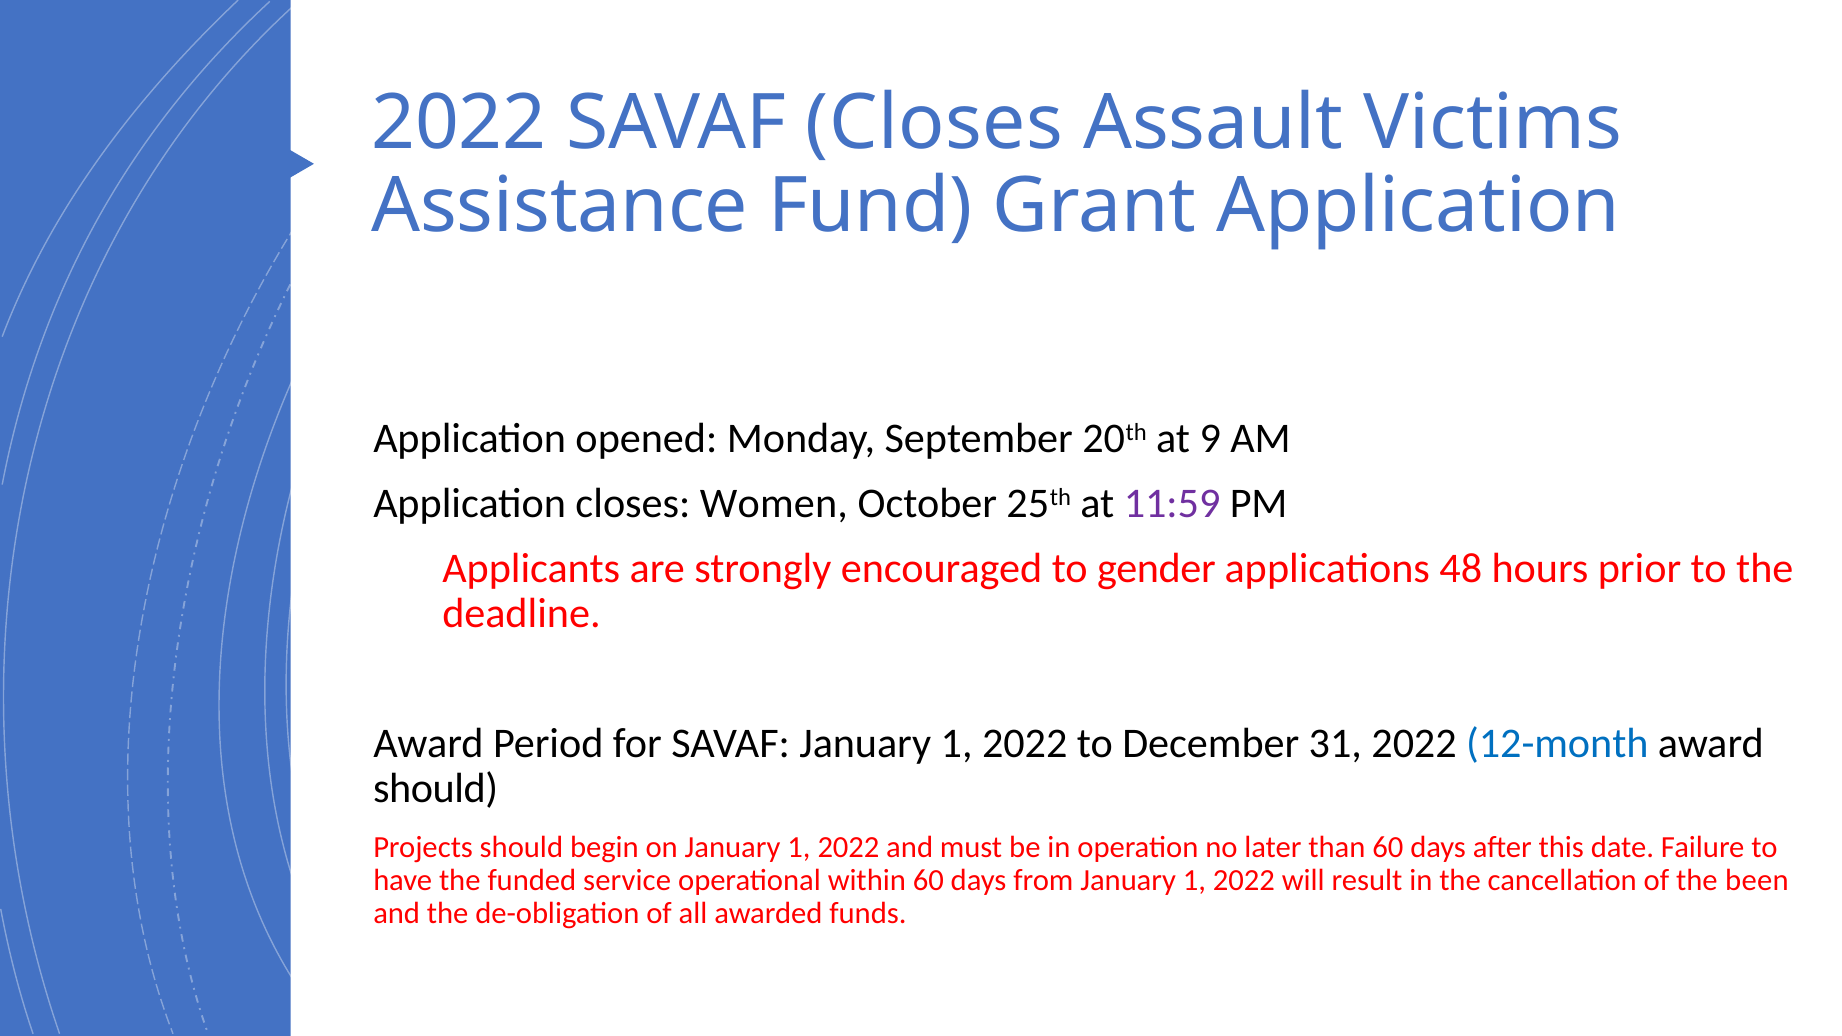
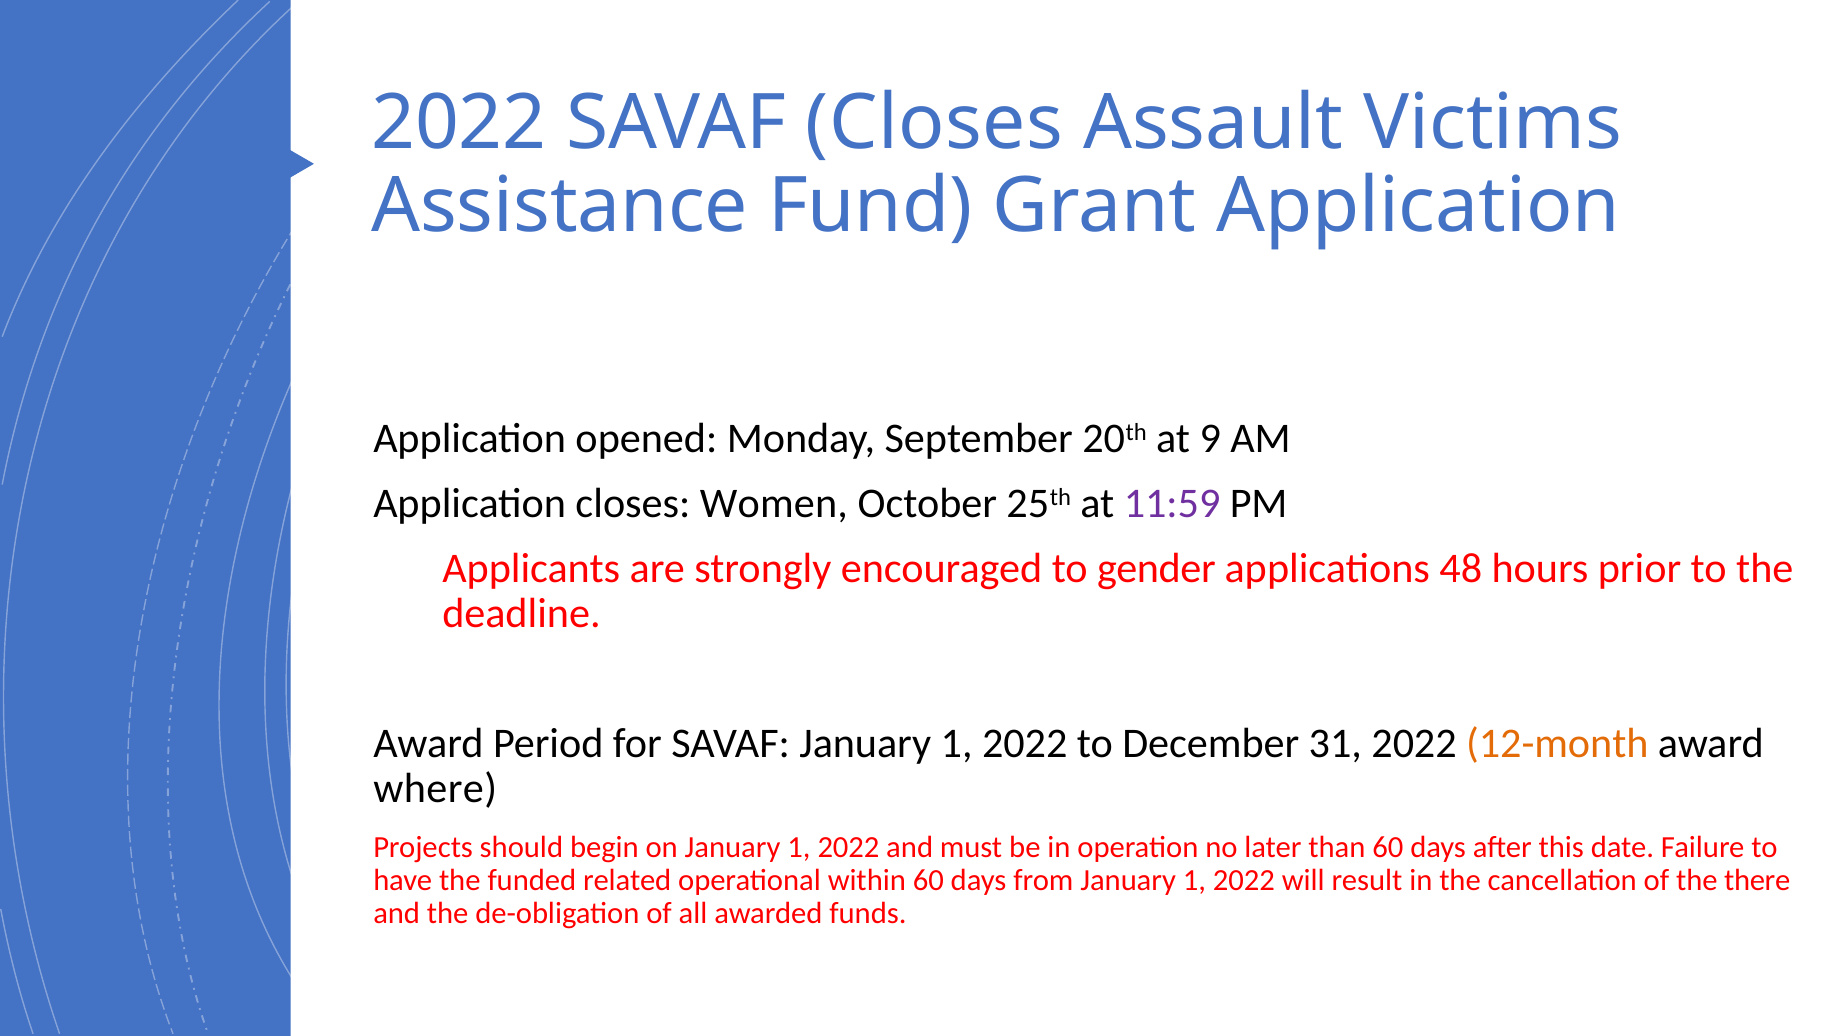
12-month colour: blue -> orange
should at (436, 789): should -> where
service: service -> related
been: been -> there
